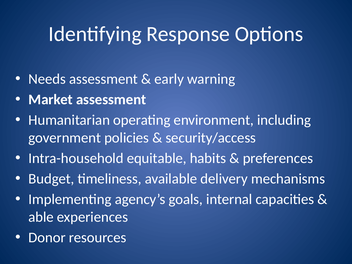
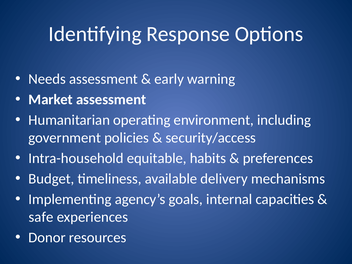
able: able -> safe
